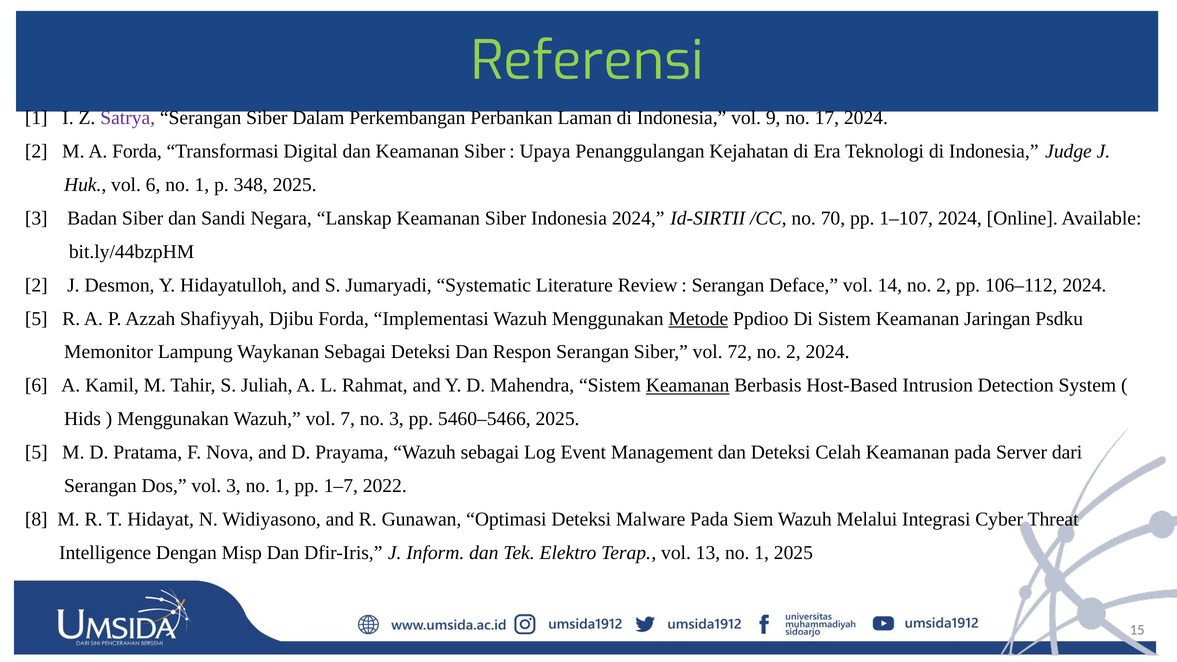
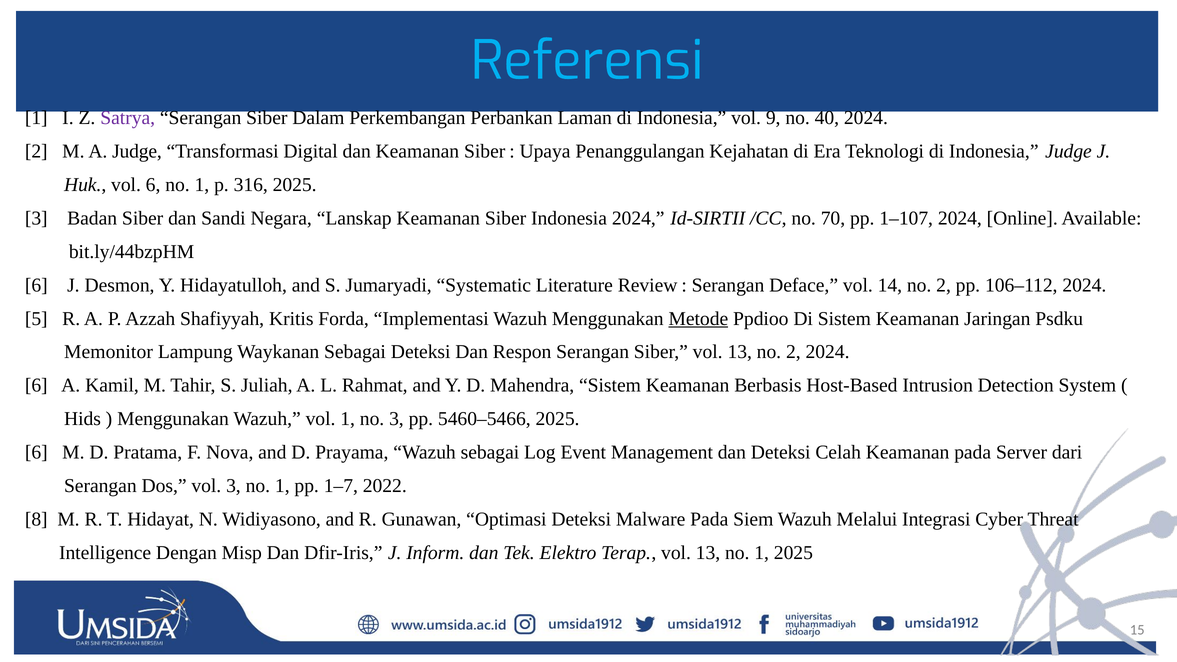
Referensi colour: light green -> light blue
17: 17 -> 40
A Forda: Forda -> Judge
348: 348 -> 316
2 at (36, 285): 2 -> 6
Djibu: Djibu -> Kritis
Siber vol 72: 72 -> 13
Keamanan at (688, 385) underline: present -> none
vol 7: 7 -> 1
5 at (36, 452): 5 -> 6
